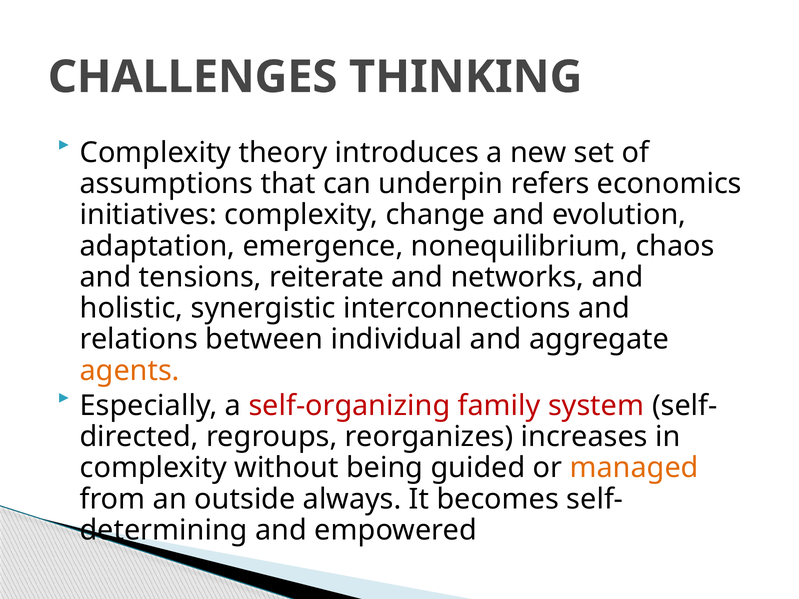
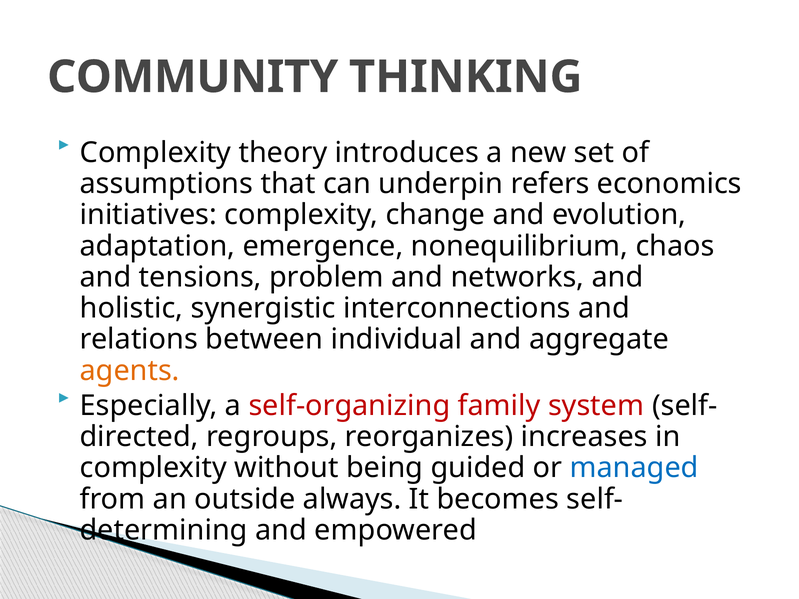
CHALLENGES: CHALLENGES -> COMMUNITY
reiterate: reiterate -> problem
managed colour: orange -> blue
